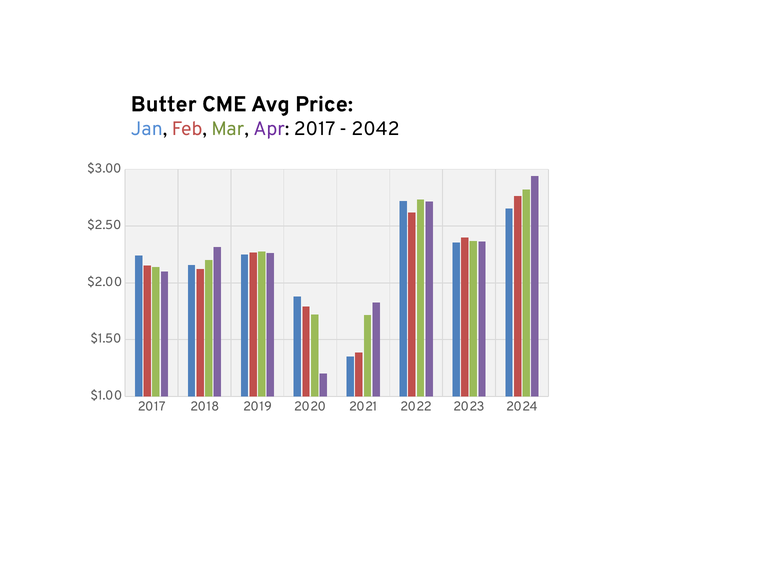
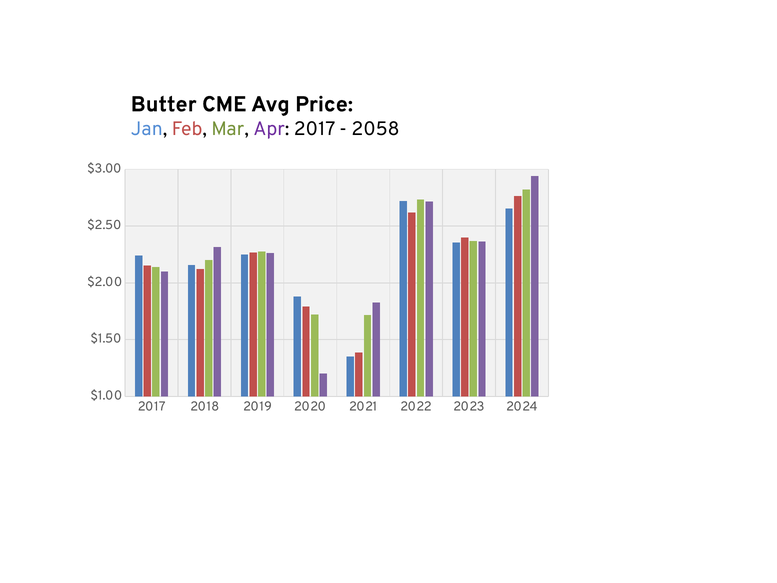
2042: 2042 -> 2058
